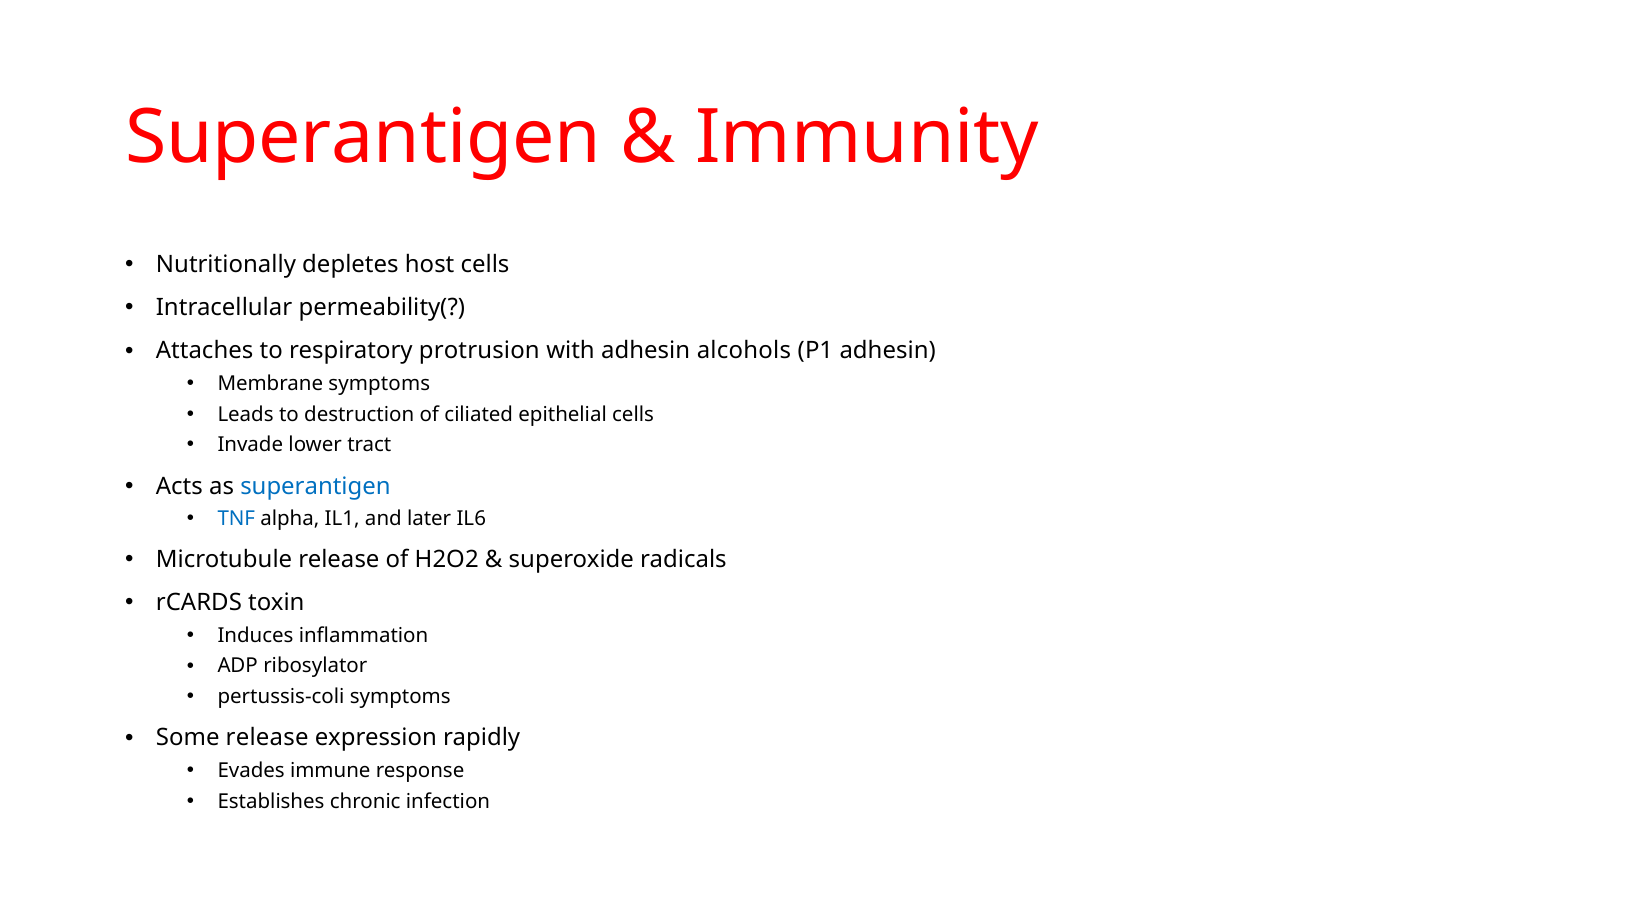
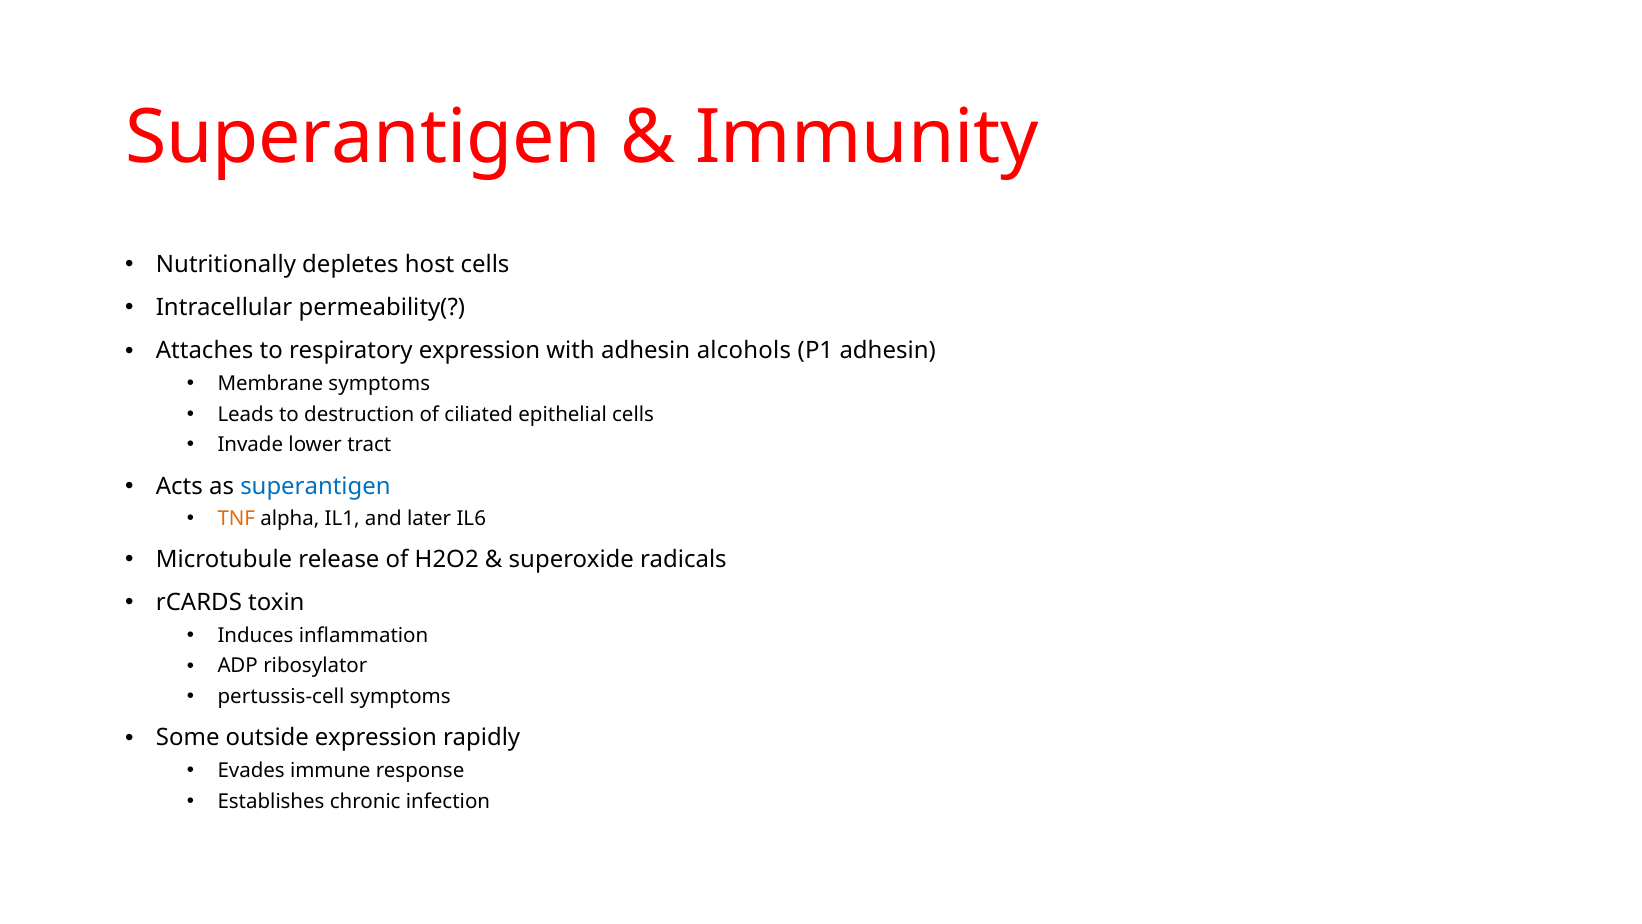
respiratory protrusion: protrusion -> expression
TNF colour: blue -> orange
pertussis-coli: pertussis-coli -> pertussis-cell
Some release: release -> outside
